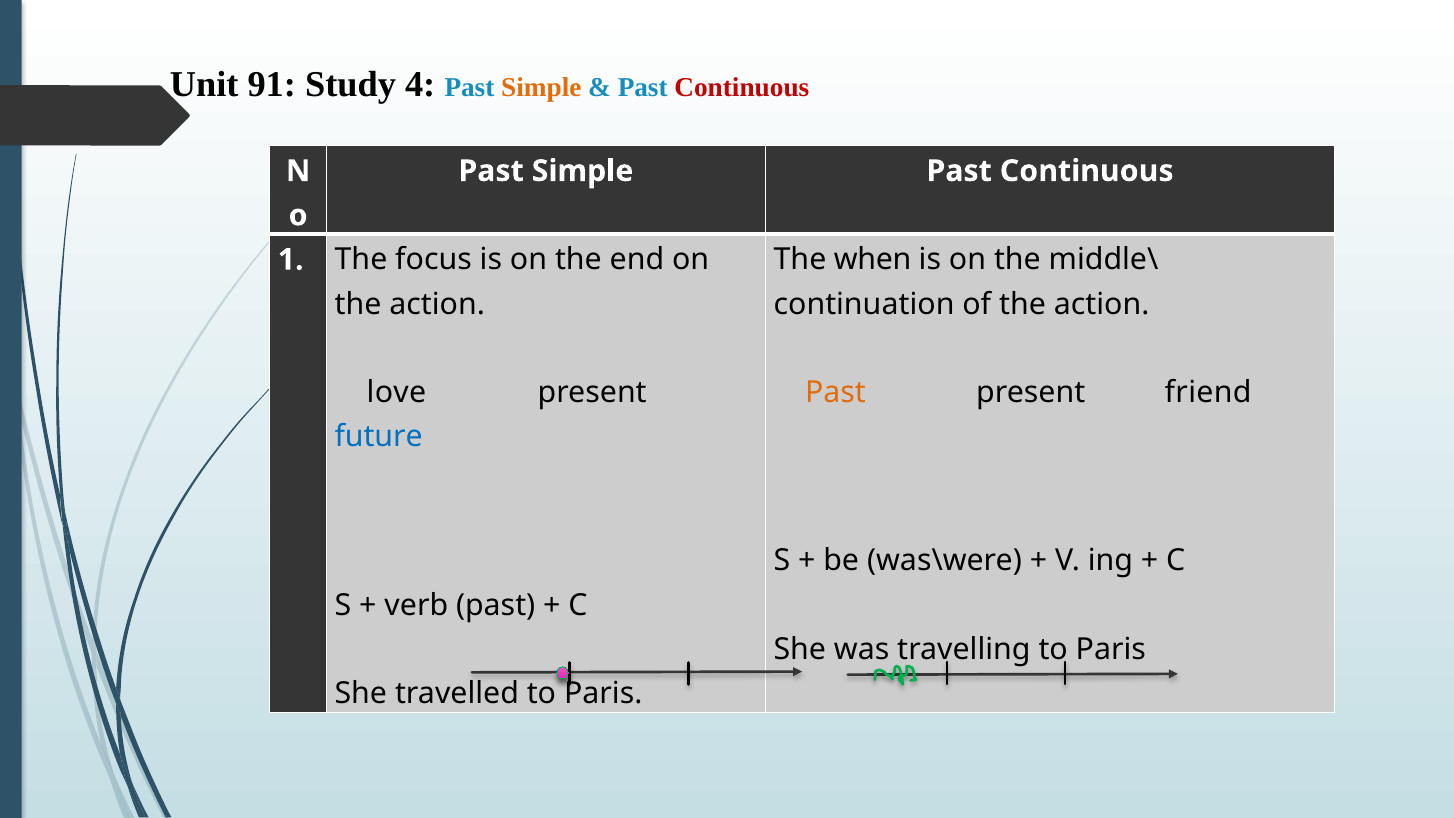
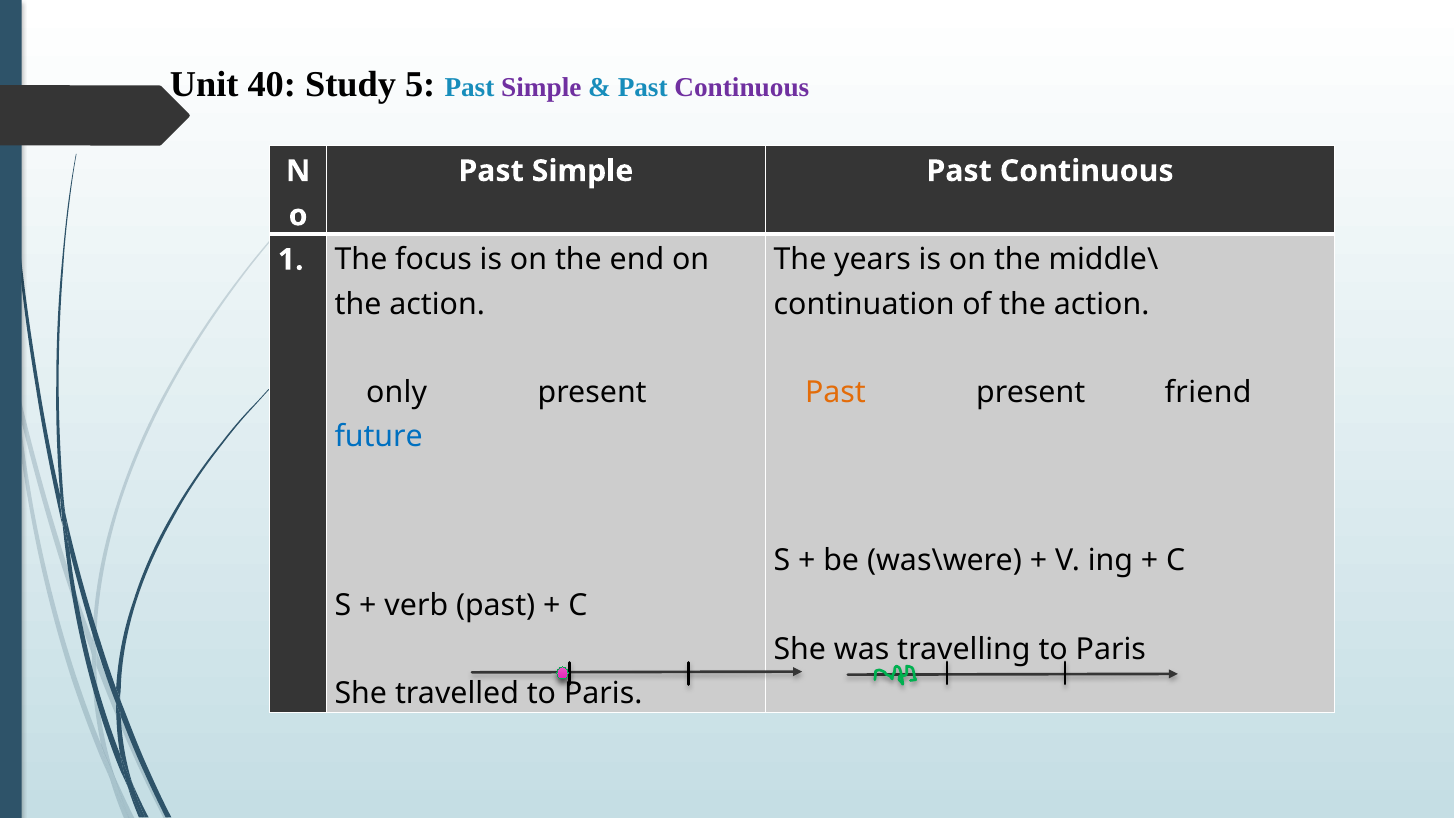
91: 91 -> 40
4: 4 -> 5
Simple at (541, 88) colour: orange -> purple
Continuous at (742, 88) colour: red -> purple
when: when -> years
love: love -> only
